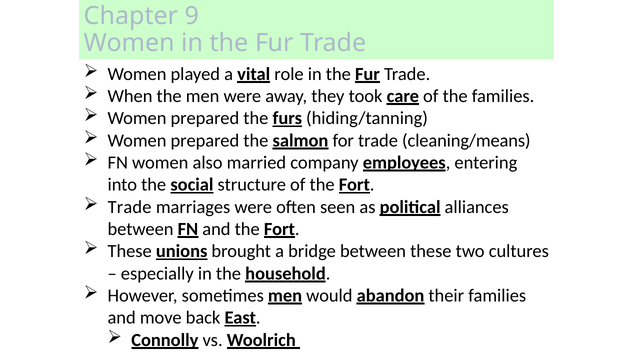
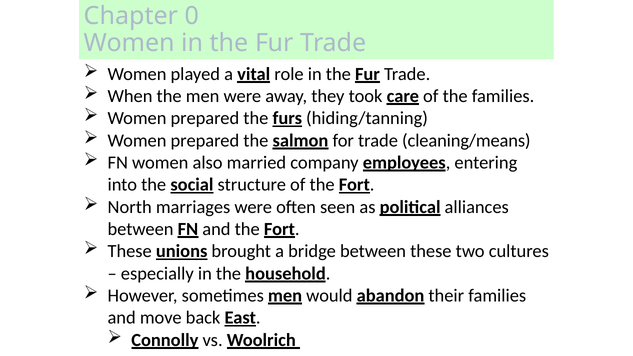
9: 9 -> 0
Trade at (130, 207): Trade -> North
